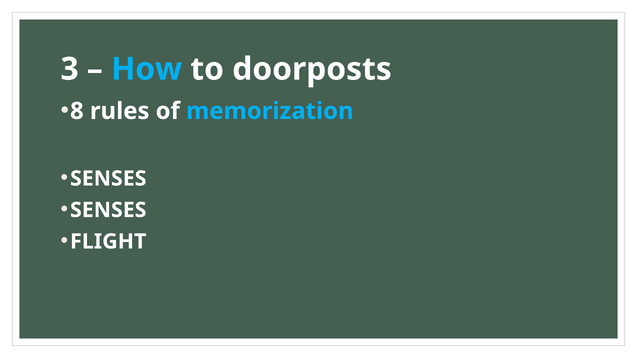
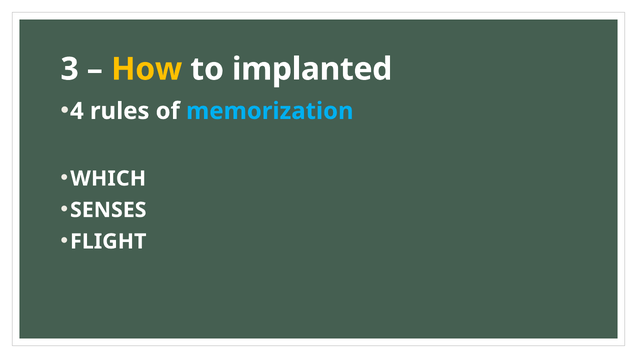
How colour: light blue -> yellow
doorposts: doorposts -> implanted
8: 8 -> 4
SENSES at (108, 179): SENSES -> WHICH
